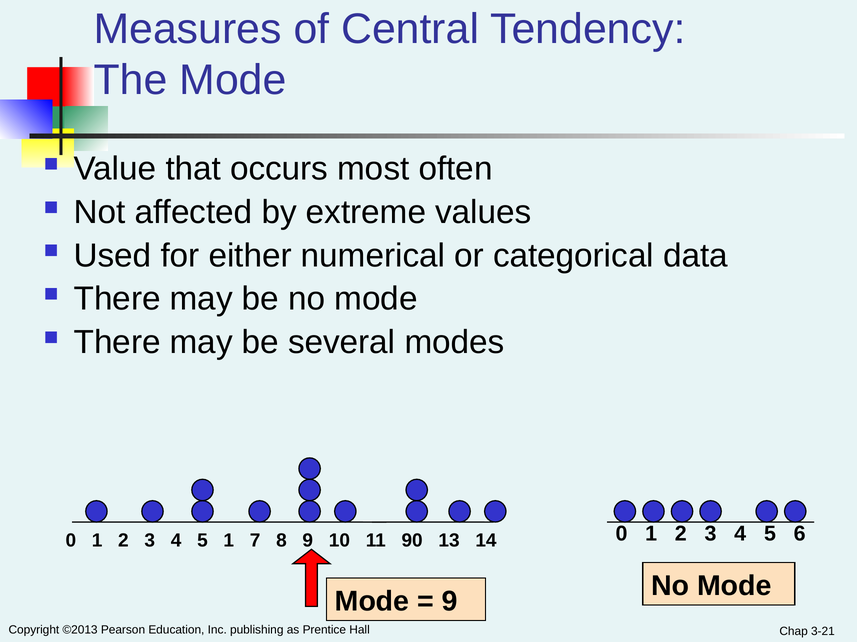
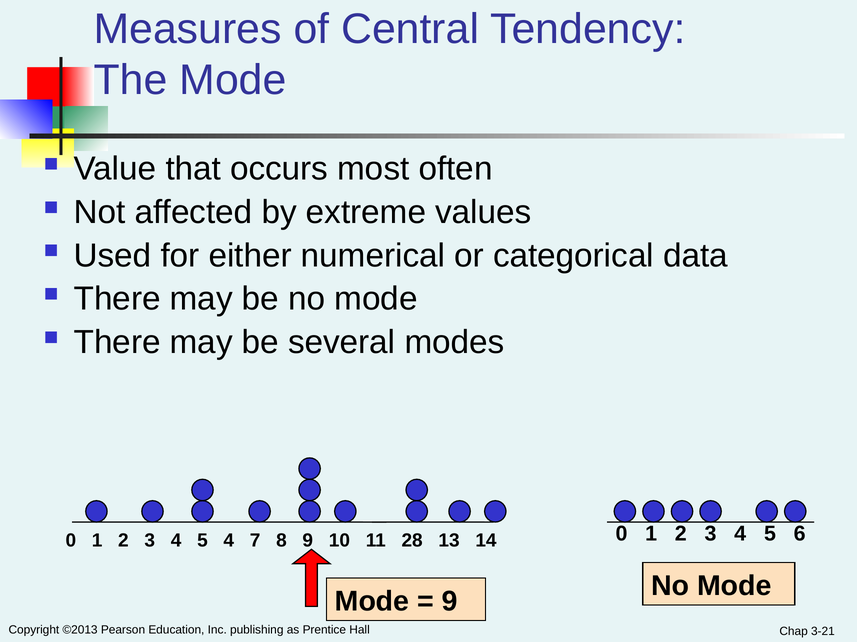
5 1: 1 -> 4
90: 90 -> 28
